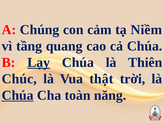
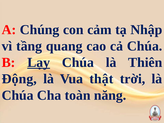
Niềm: Niềm -> Nhập
Chúc: Chúc -> Động
Chúa at (18, 95) underline: present -> none
